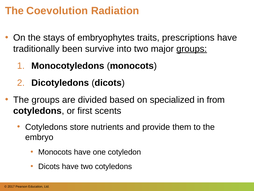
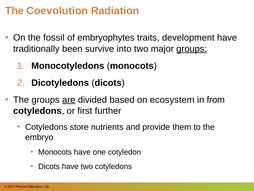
stays: stays -> fossil
prescriptions: prescriptions -> development
are underline: none -> present
specialized: specialized -> ecosystem
scents: scents -> further
